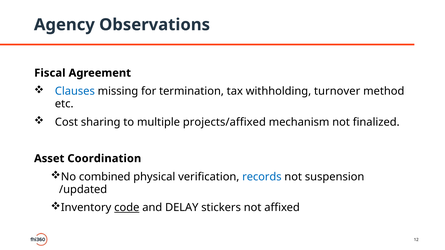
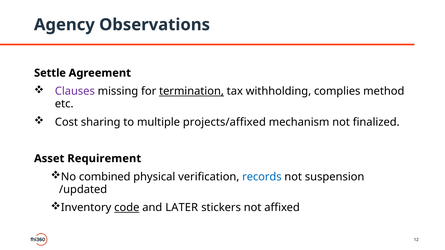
Fiscal: Fiscal -> Settle
Clauses colour: blue -> purple
termination underline: none -> present
turnover: turnover -> complies
Coordination: Coordination -> Requirement
DELAY: DELAY -> LATER
